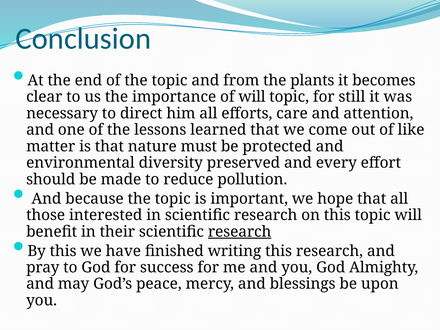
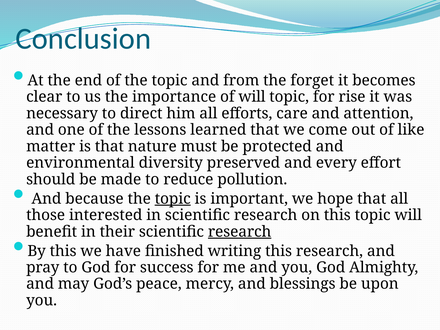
plants: plants -> forget
still: still -> rise
topic at (173, 199) underline: none -> present
